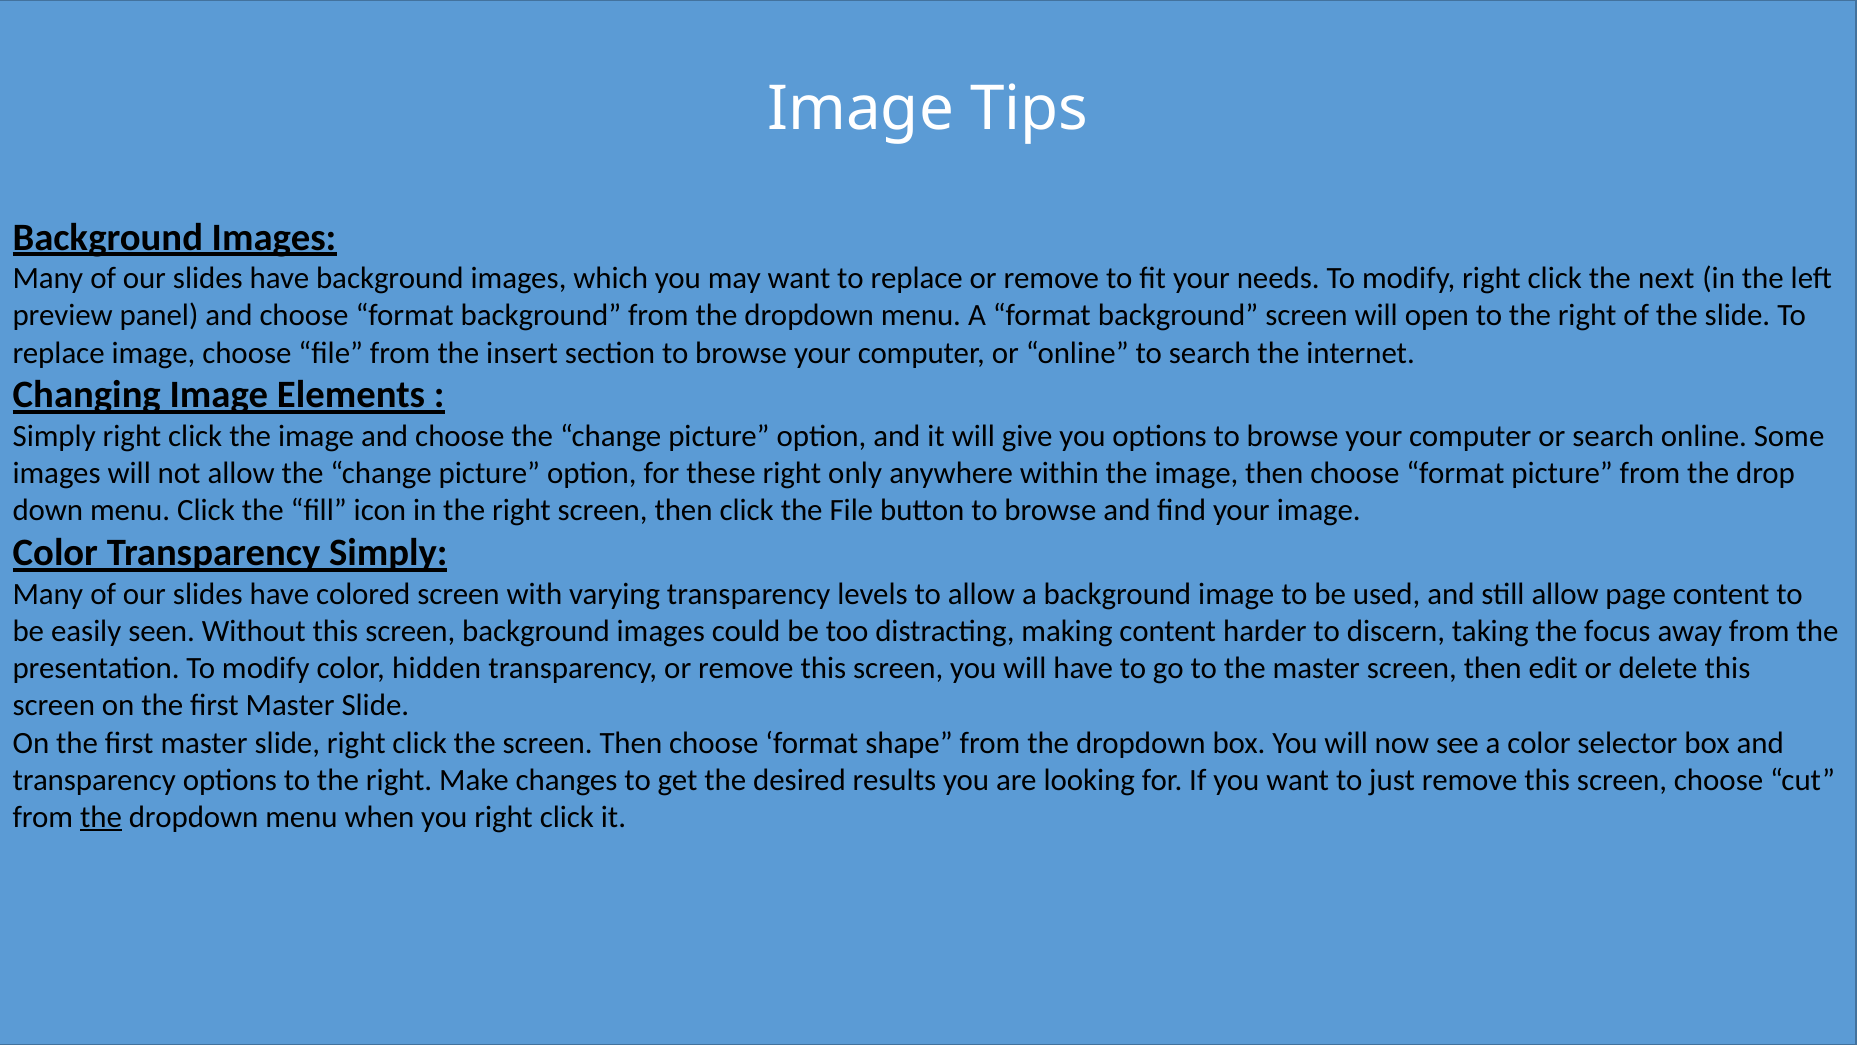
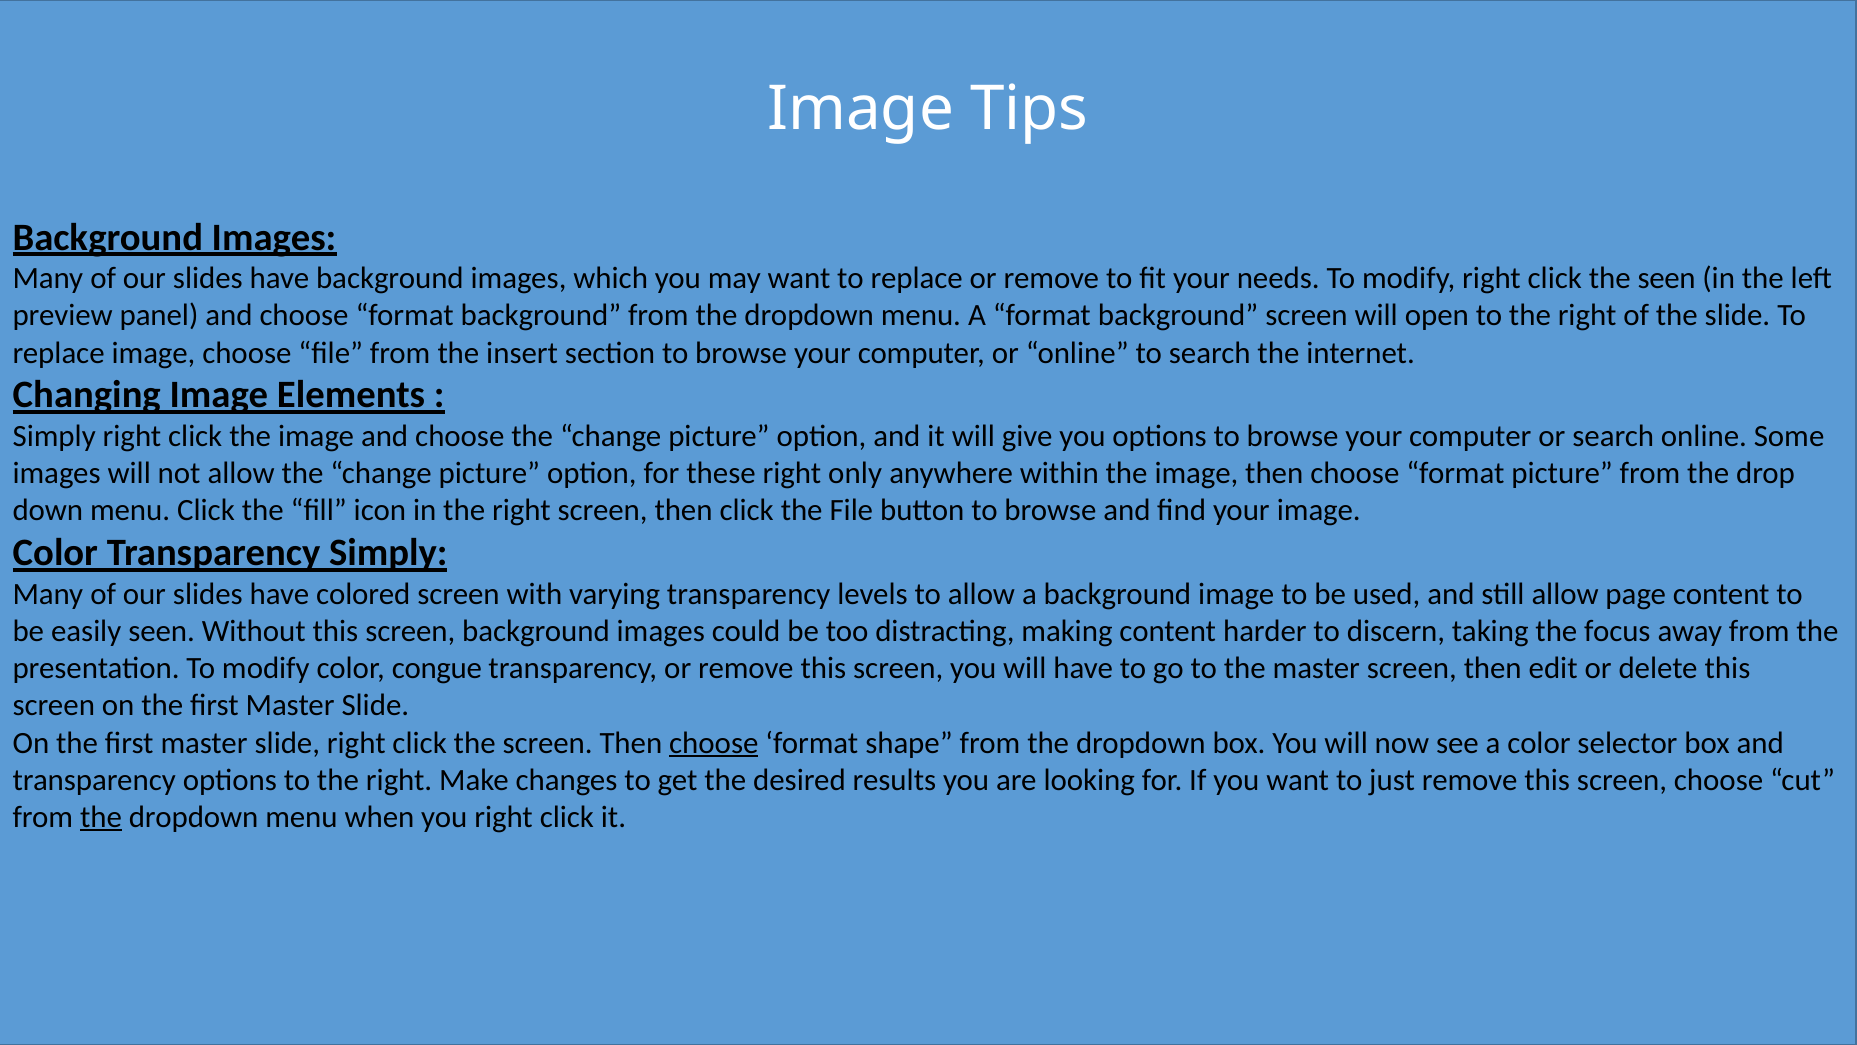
the next: next -> seen
hidden: hidden -> congue
choose at (714, 743) underline: none -> present
